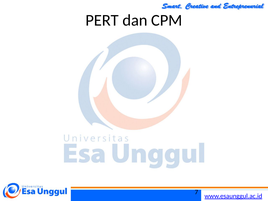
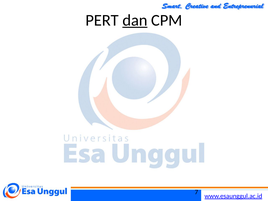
dan at (135, 20) underline: none -> present
